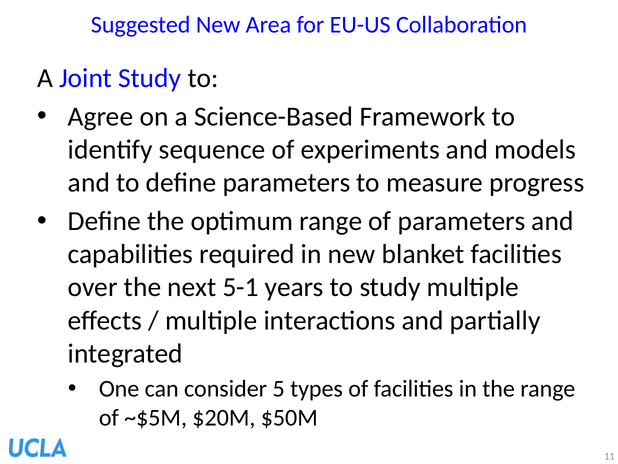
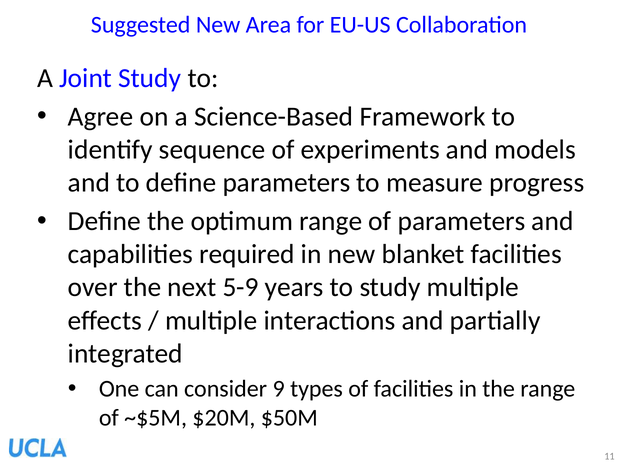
5-1: 5-1 -> 5-9
5: 5 -> 9
